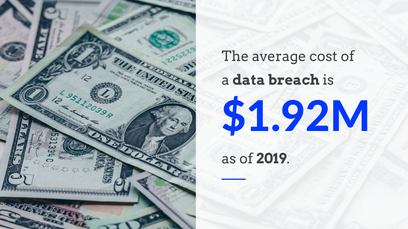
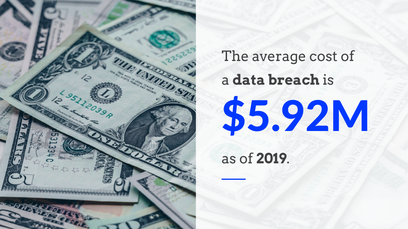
$1.92M: $1.92M -> $5.92M
